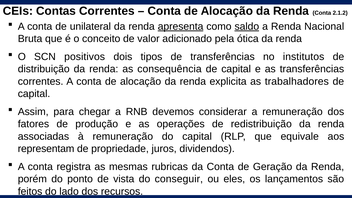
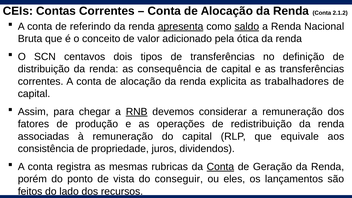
unilateral: unilateral -> referindo
positivos: positivos -> centavos
institutos: institutos -> definição
RNB underline: none -> present
representam: representam -> consistência
Conta at (220, 167) underline: none -> present
